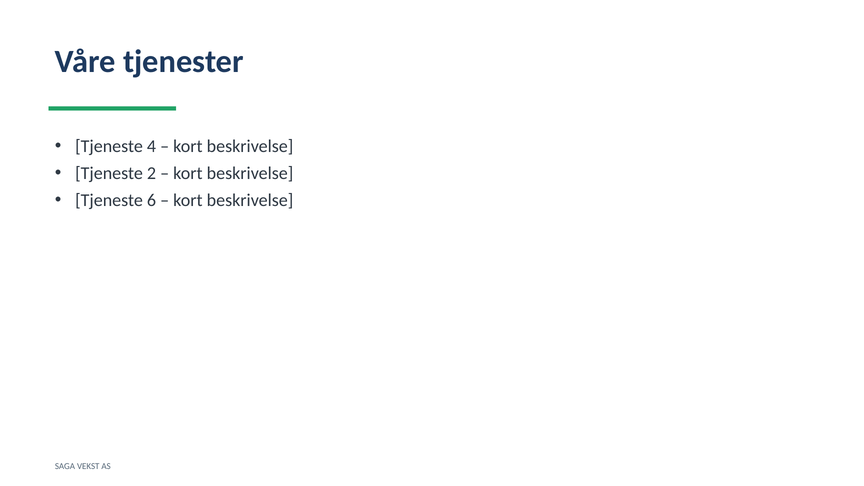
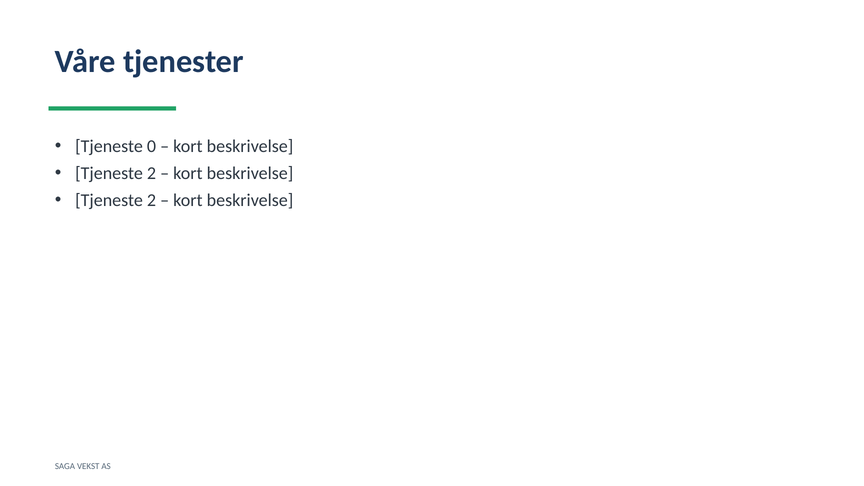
4: 4 -> 0
6 at (151, 200): 6 -> 2
